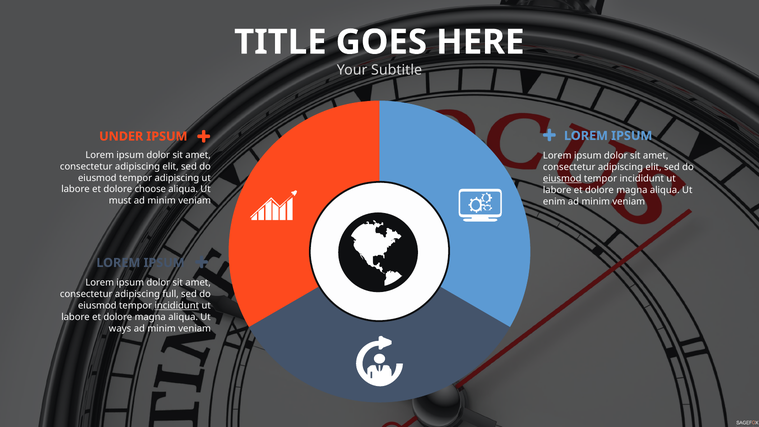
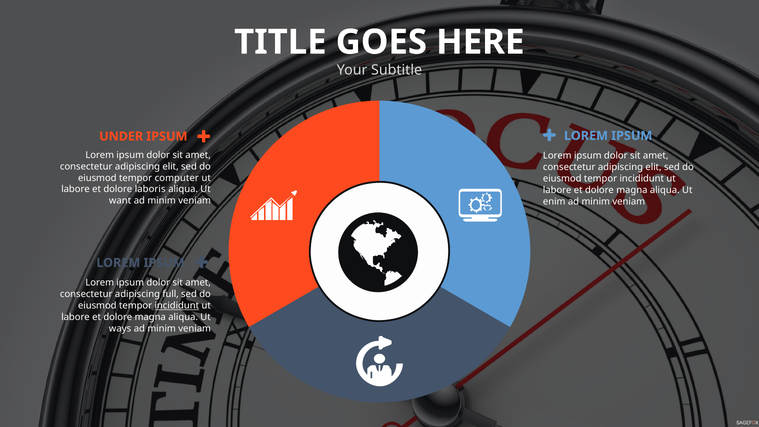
tempor adipiscing: adipiscing -> computer
eiusmod at (562, 179) underline: present -> none
choose: choose -> laboris
must: must -> want
